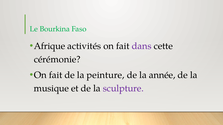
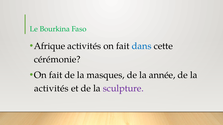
dans colour: purple -> blue
peinture: peinture -> masques
musique at (51, 89): musique -> activités
